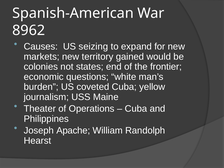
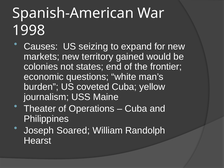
8962: 8962 -> 1998
Apache: Apache -> Soared
